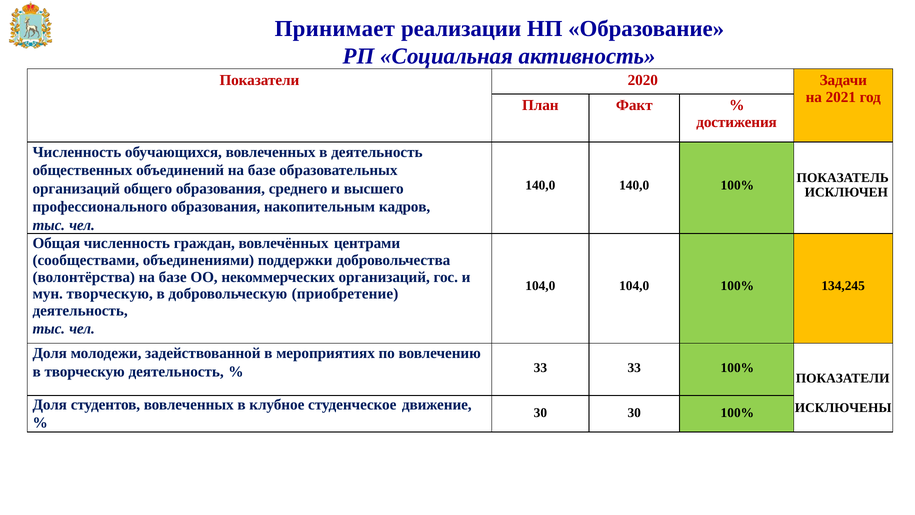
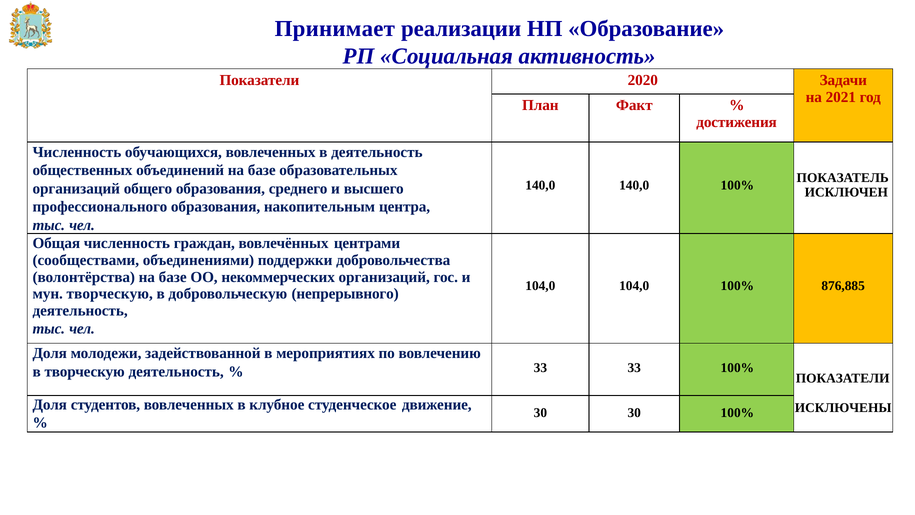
кадров: кадров -> центра
134,245: 134,245 -> 876,885
приобретение: приобретение -> непрерывного
